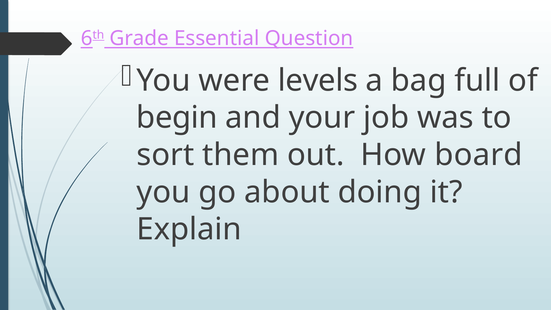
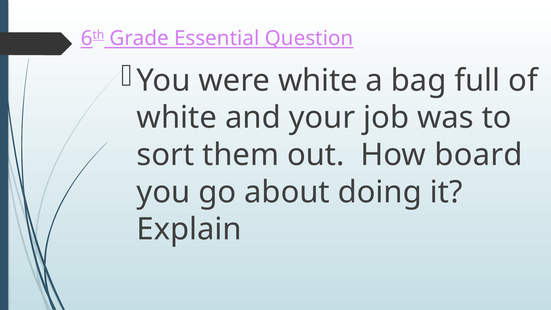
were levels: levels -> white
begin at (177, 118): begin -> white
